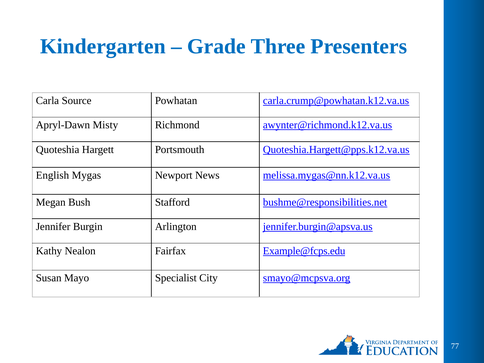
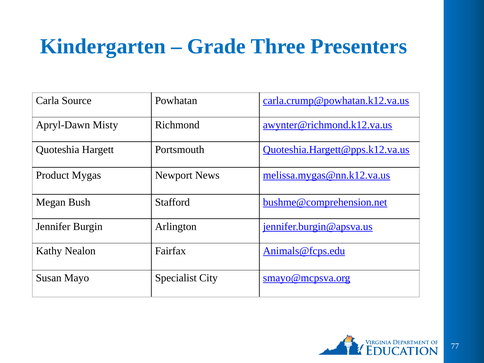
English: English -> Product
bushme@responsibilities.net: bushme@responsibilities.net -> bushme@comprehension.net
Example@fcps.edu: Example@fcps.edu -> Animals@fcps.edu
